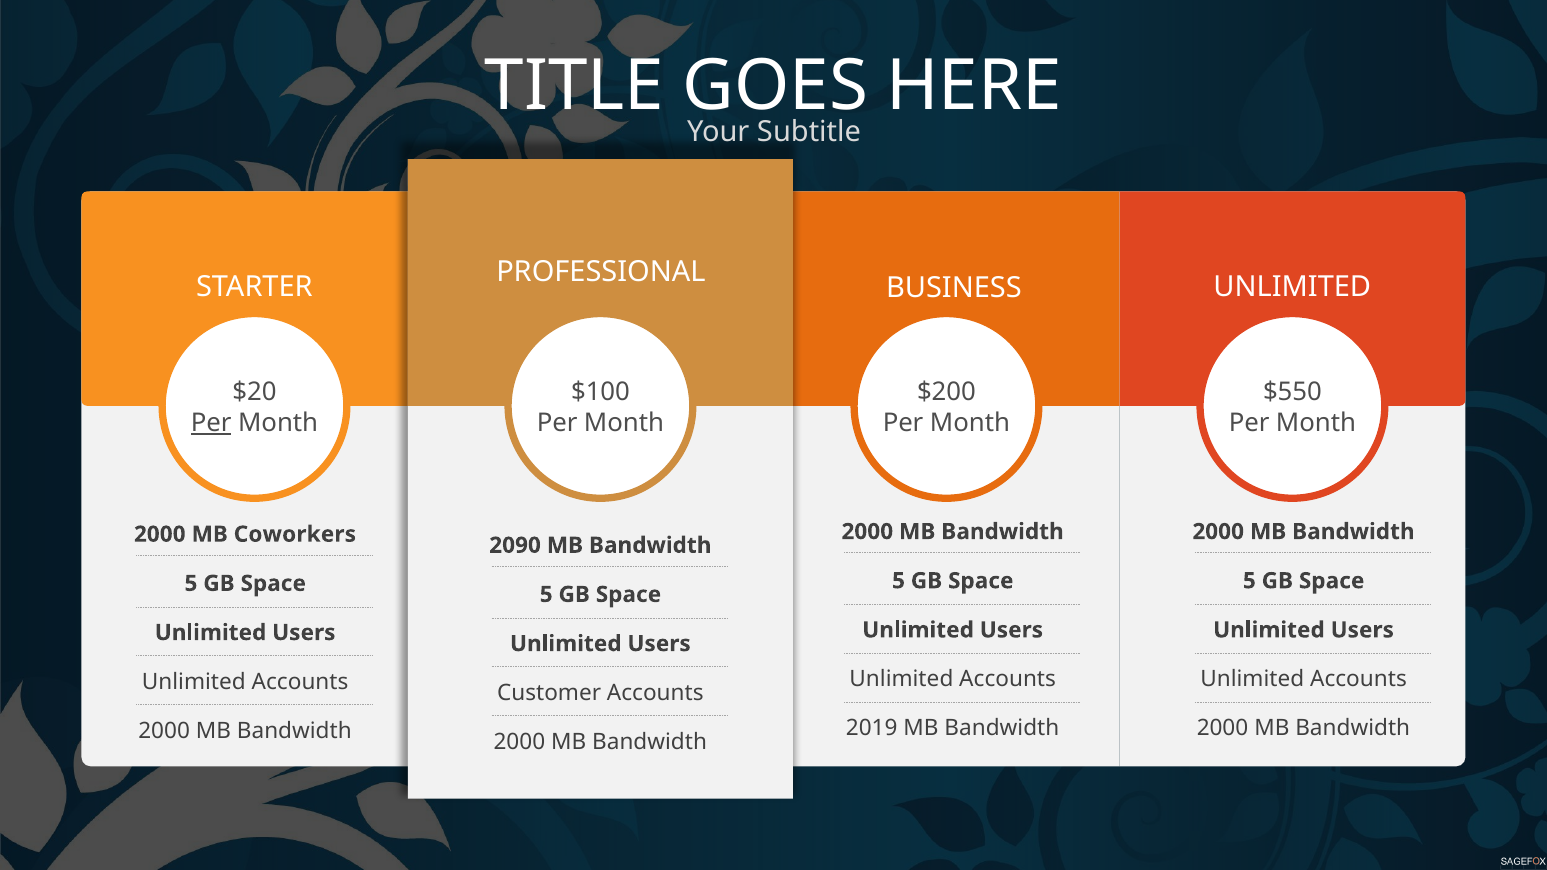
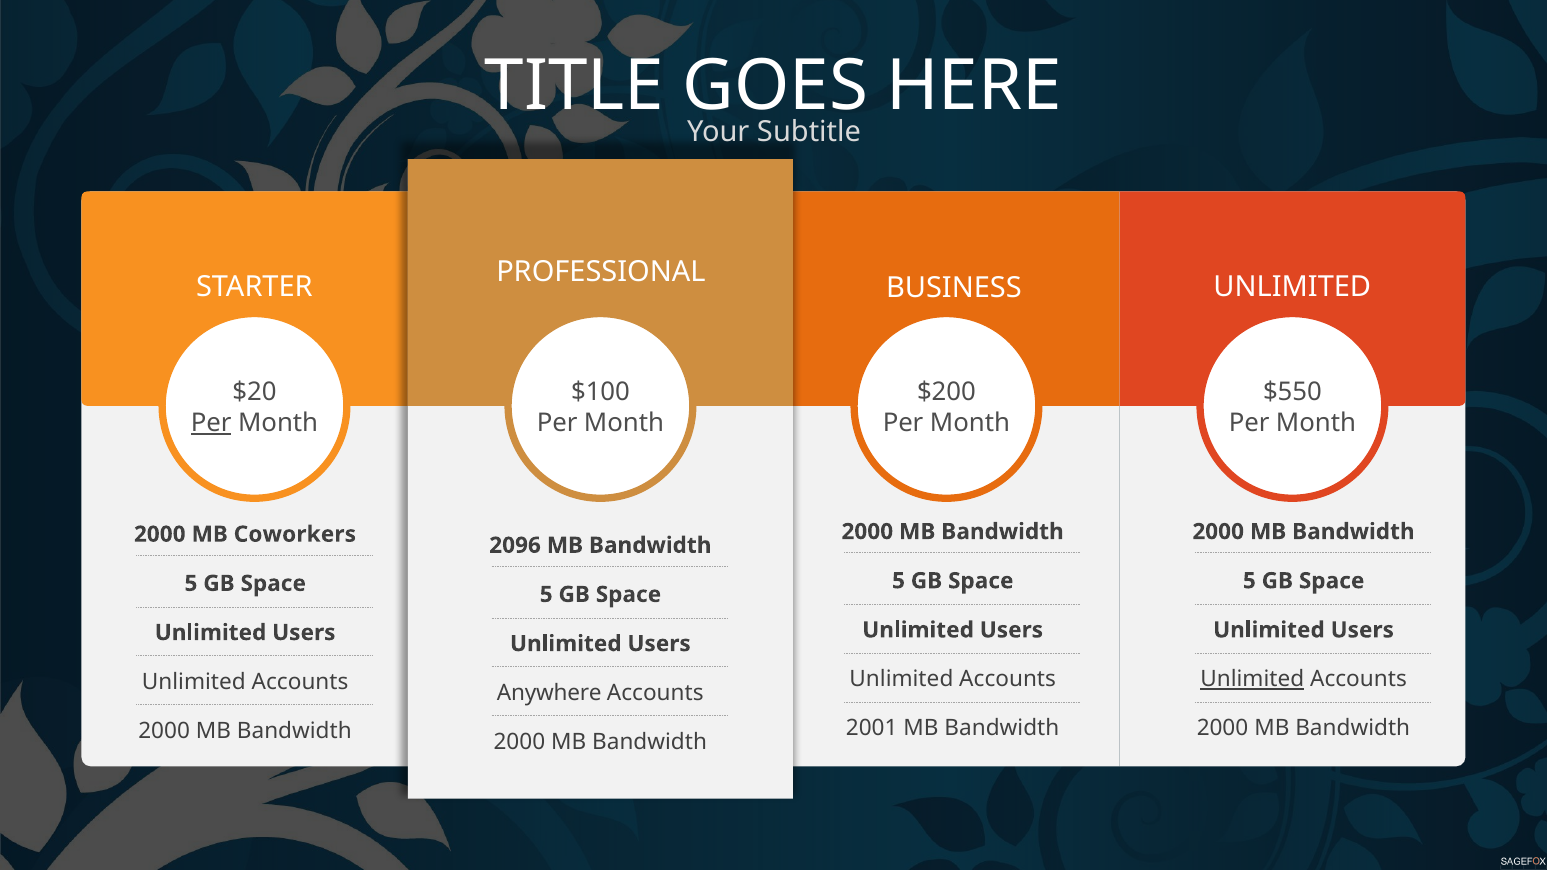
2090: 2090 -> 2096
Unlimited at (1252, 679) underline: none -> present
Customer: Customer -> Anywhere
2019: 2019 -> 2001
